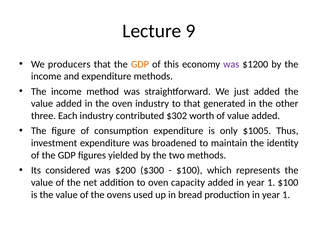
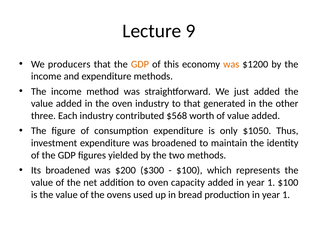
was at (231, 64) colour: purple -> orange
$302: $302 -> $568
$1005: $1005 -> $1050
Its considered: considered -> broadened
